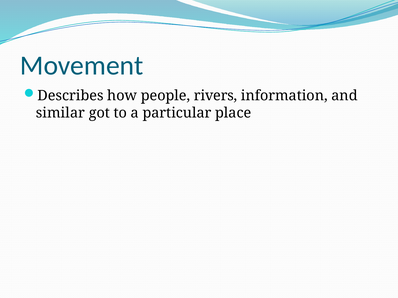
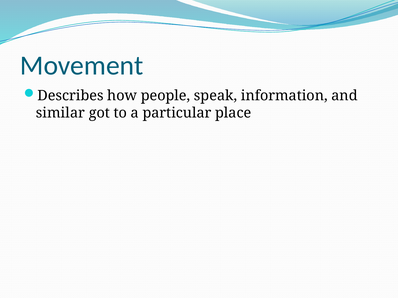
rivers: rivers -> speak
